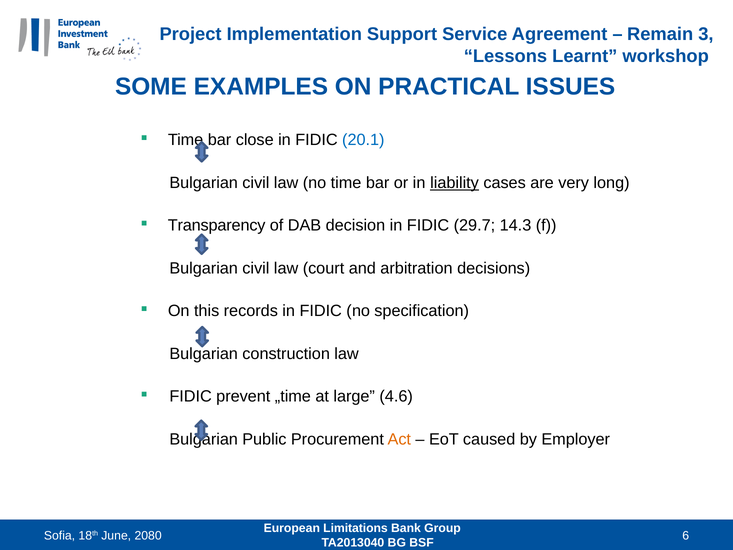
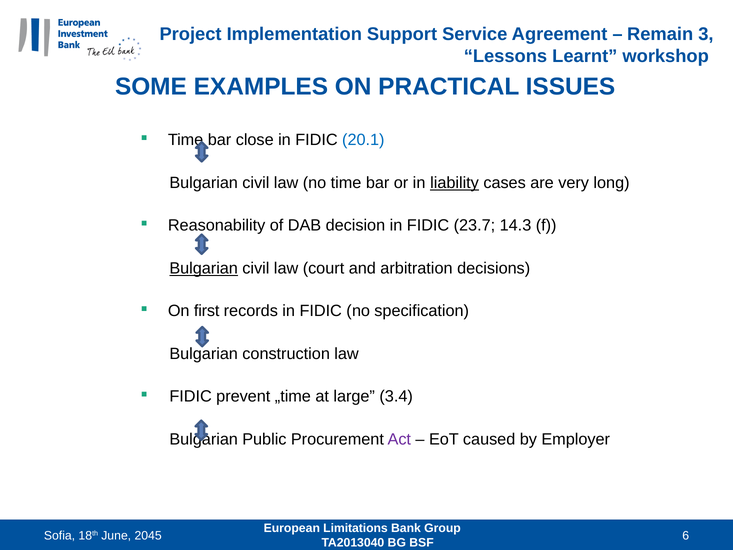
Transparency: Transparency -> Reasonability
29.7: 29.7 -> 23.7
Bulgarian at (204, 268) underline: none -> present
this: this -> first
4.6: 4.6 -> 3.4
Act colour: orange -> purple
2080: 2080 -> 2045
